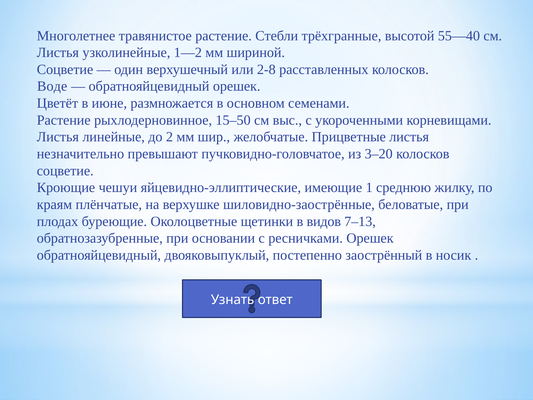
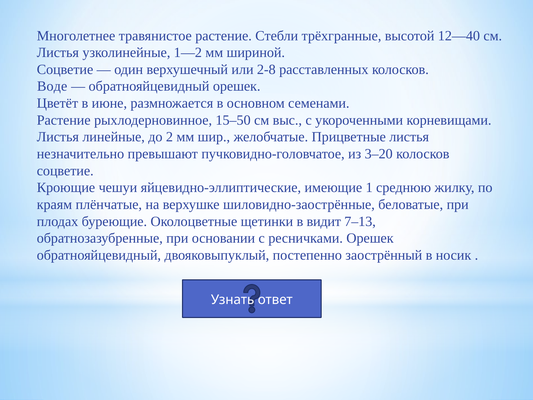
55—40: 55—40 -> 12—40
видов: видов -> видит
